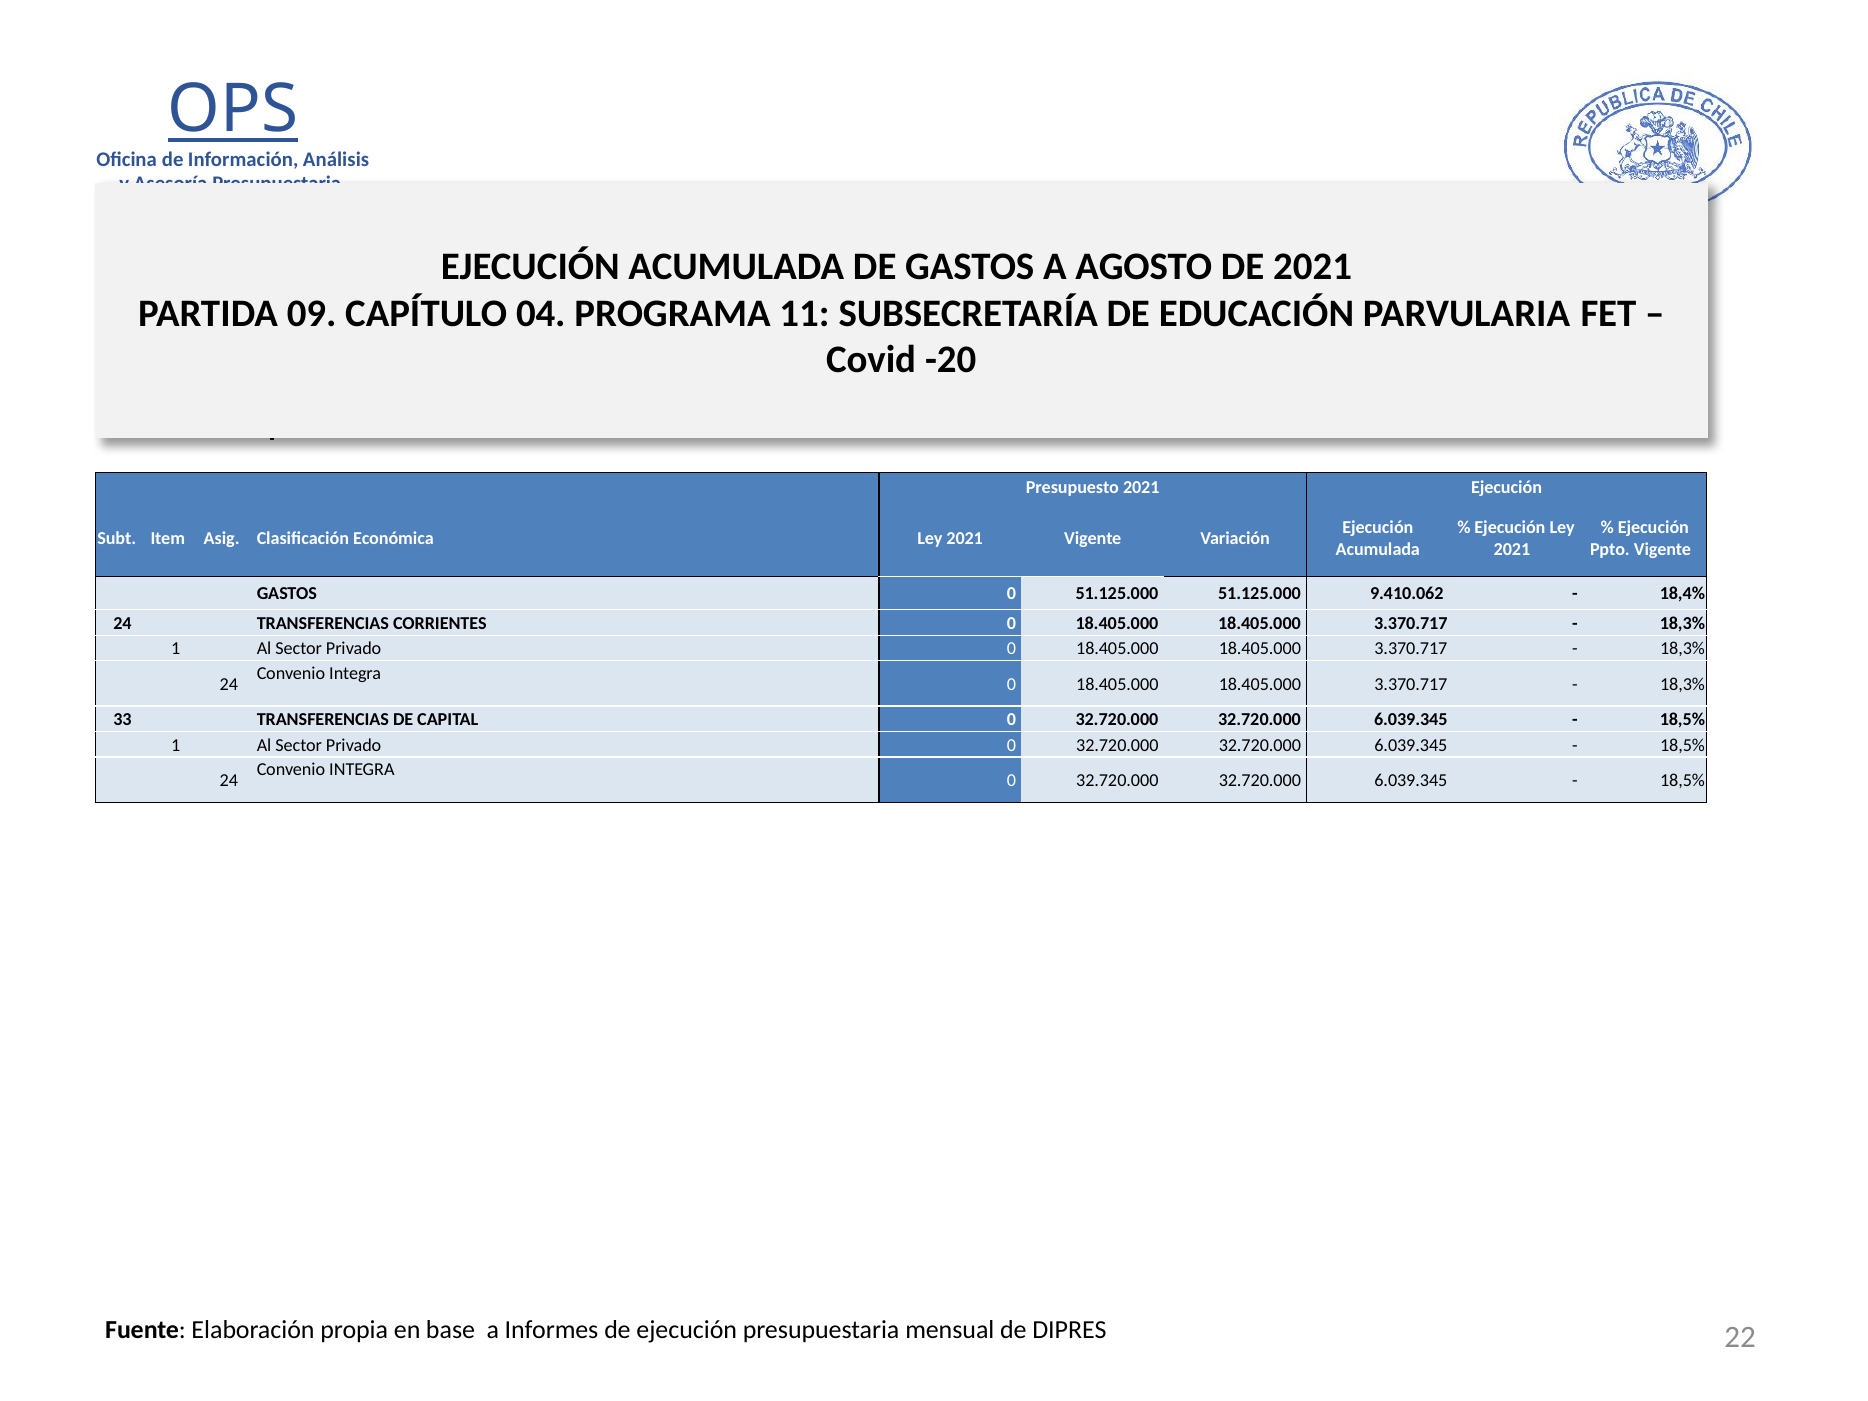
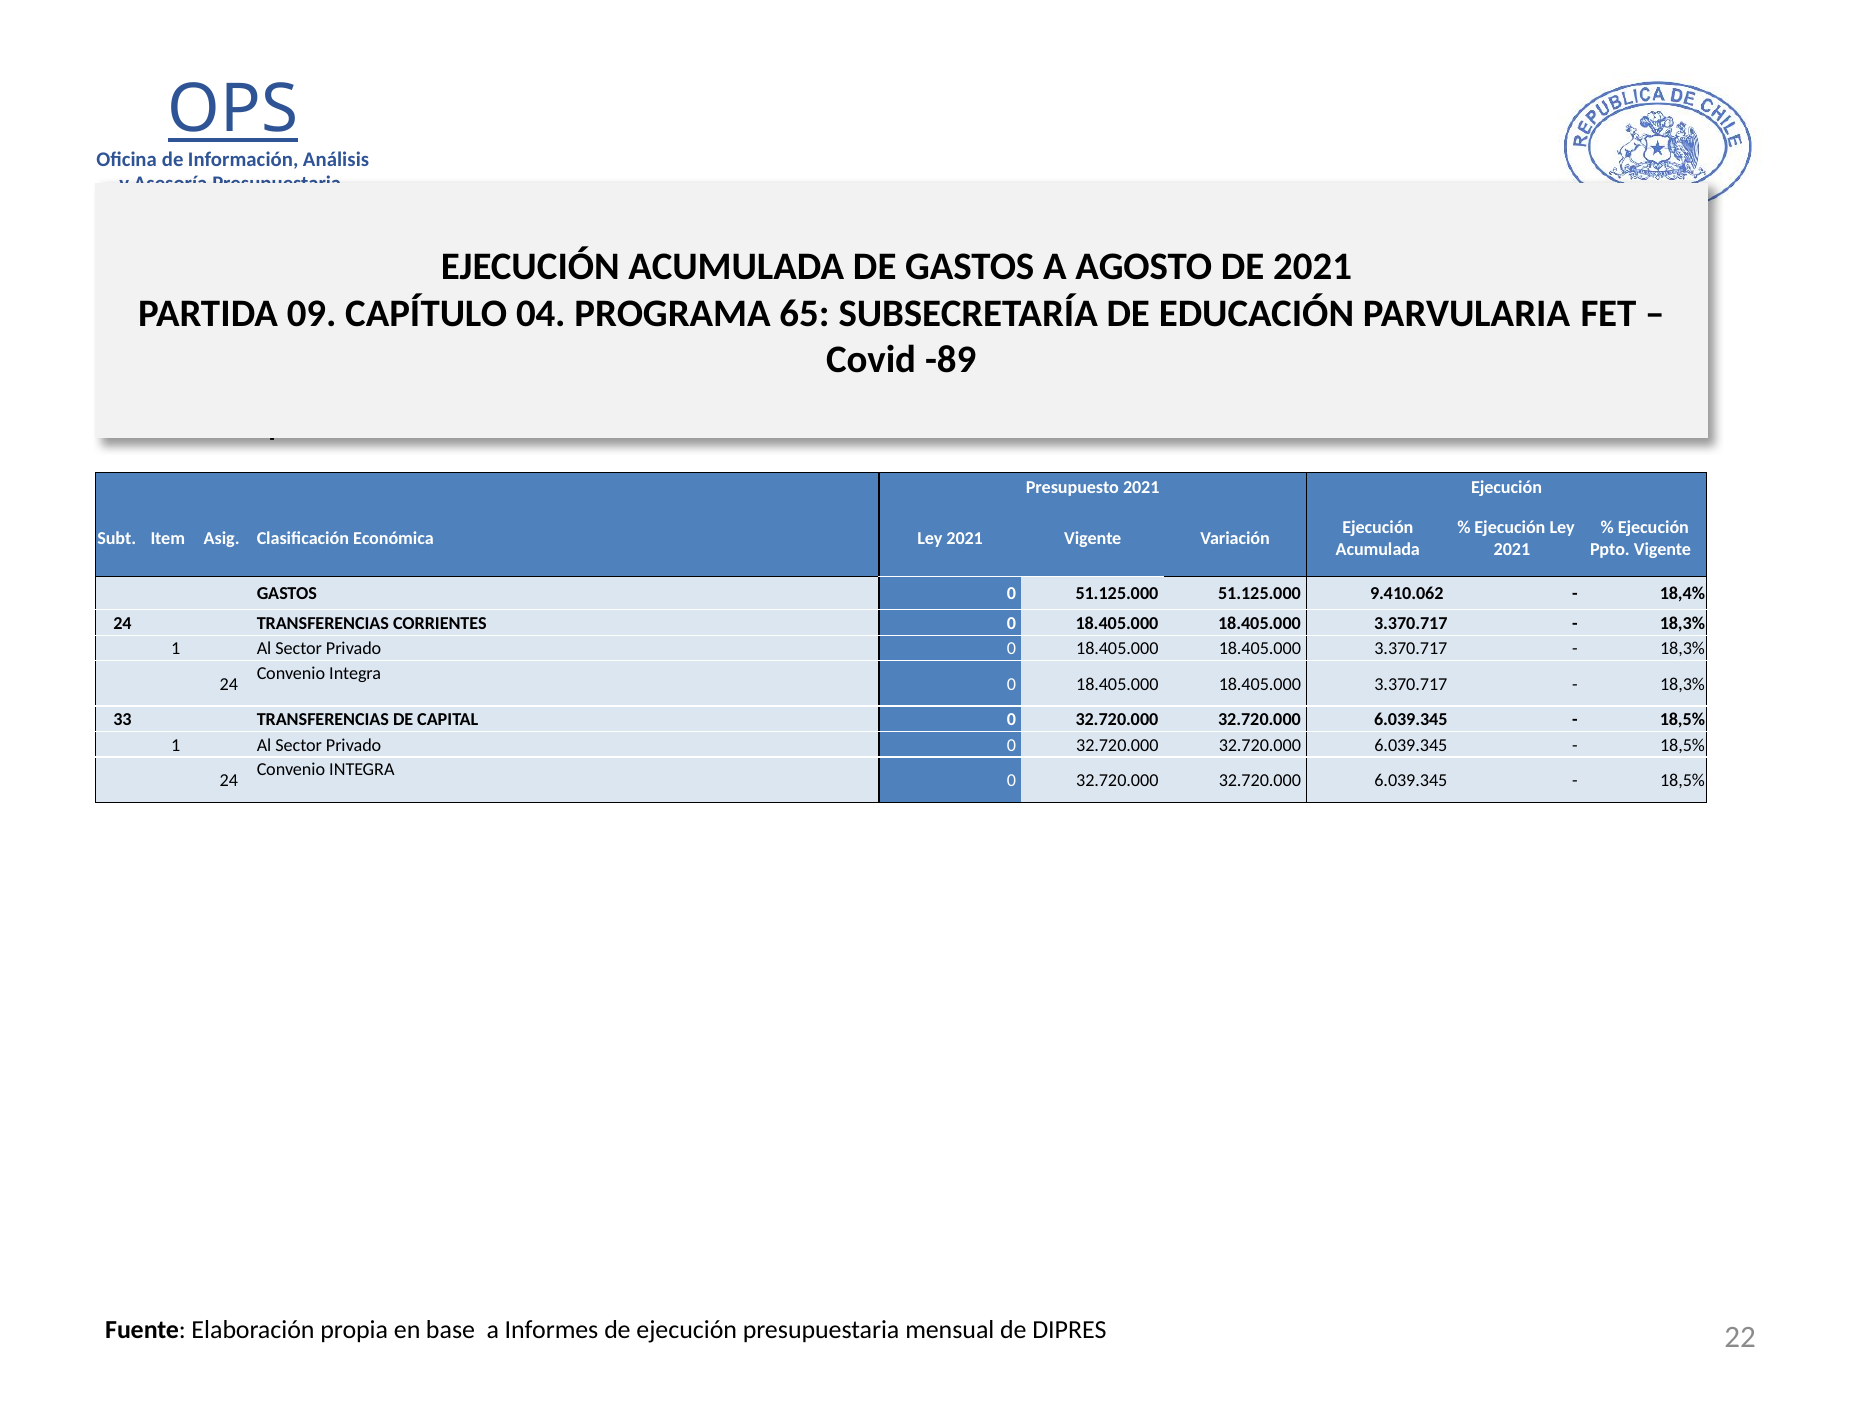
11: 11 -> 65
-20: -20 -> -89
